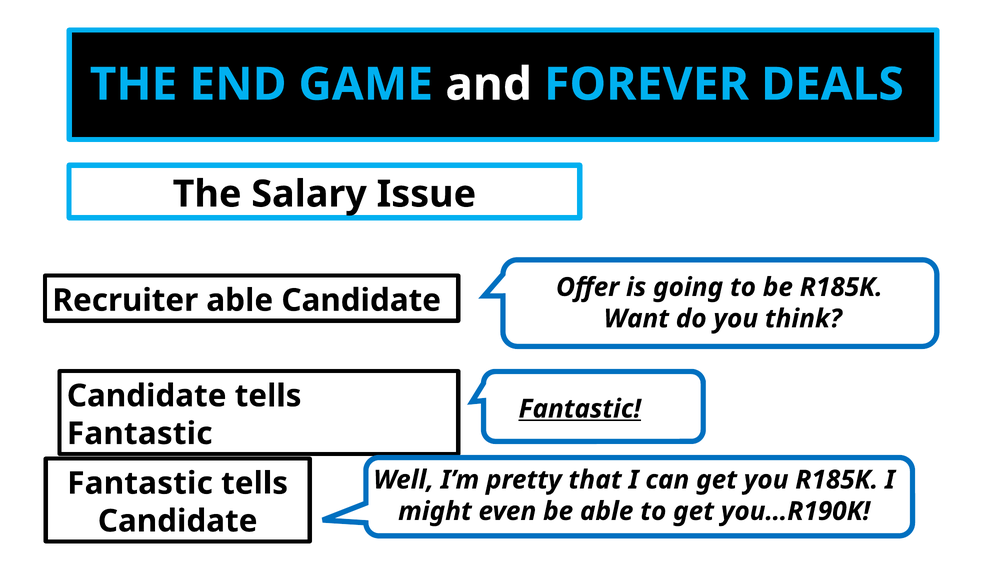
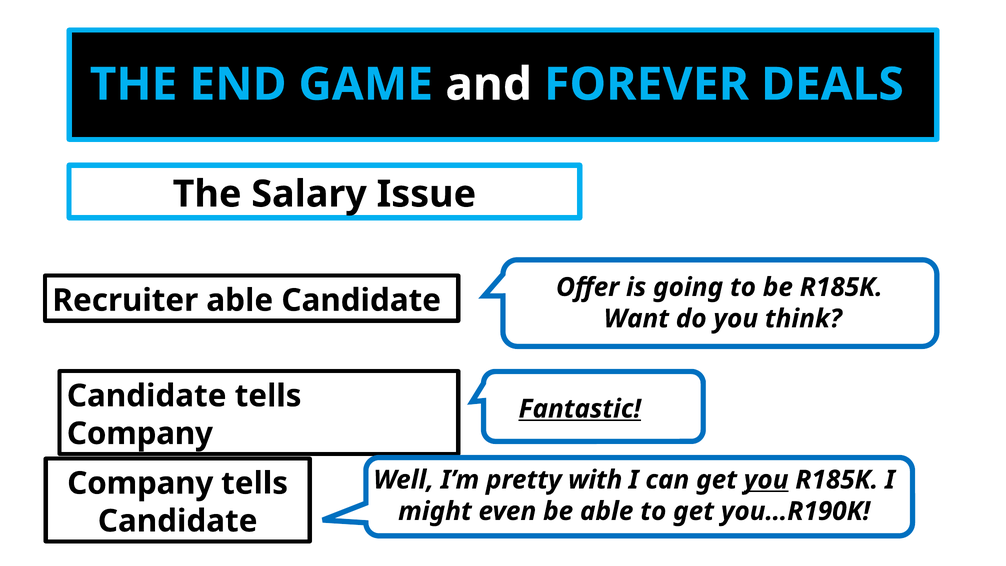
Fantastic at (140, 434): Fantastic -> Company
that: that -> with
you at (766, 480) underline: none -> present
Fantastic at (140, 483): Fantastic -> Company
